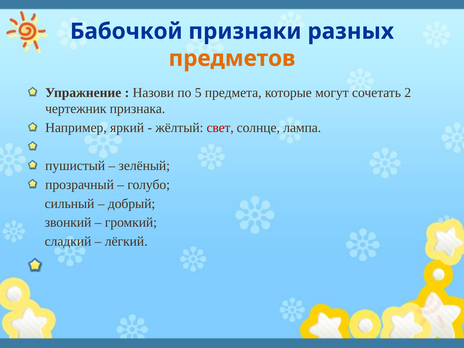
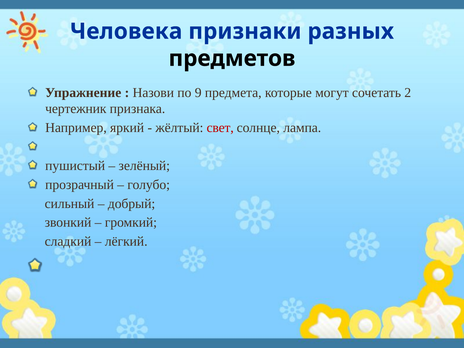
Бабочкой: Бабочкой -> Человека
предметов colour: orange -> black
5: 5 -> 9
